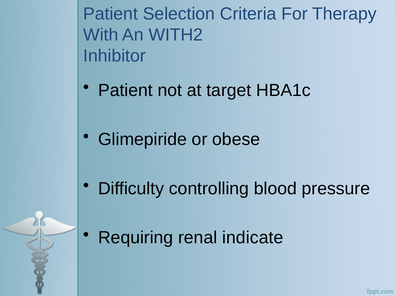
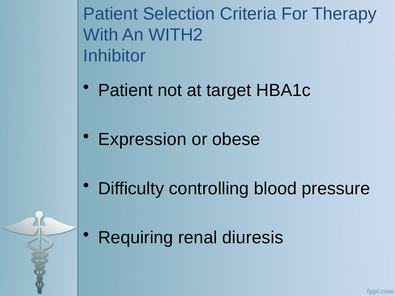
Glimepiride: Glimepiride -> Expression
indicate: indicate -> diuresis
